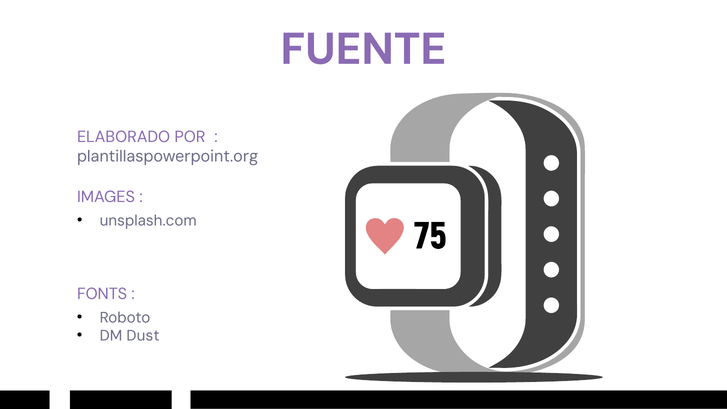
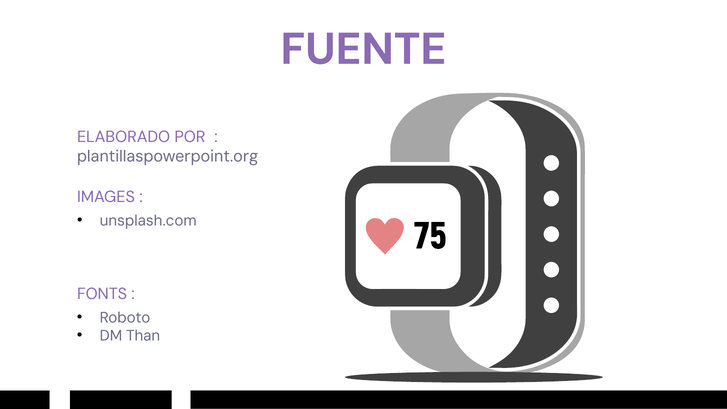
Dust: Dust -> Than
